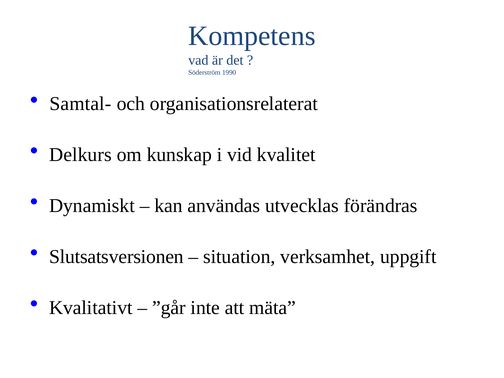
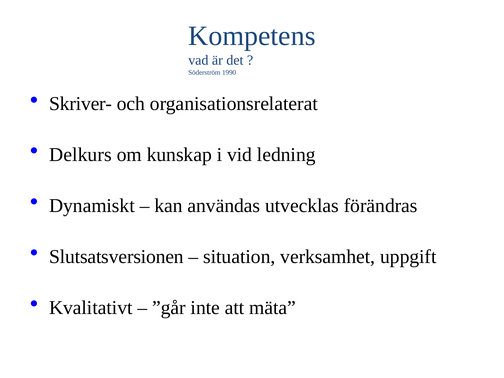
Samtal-: Samtal- -> Skriver-
kvalitet: kvalitet -> ledning
